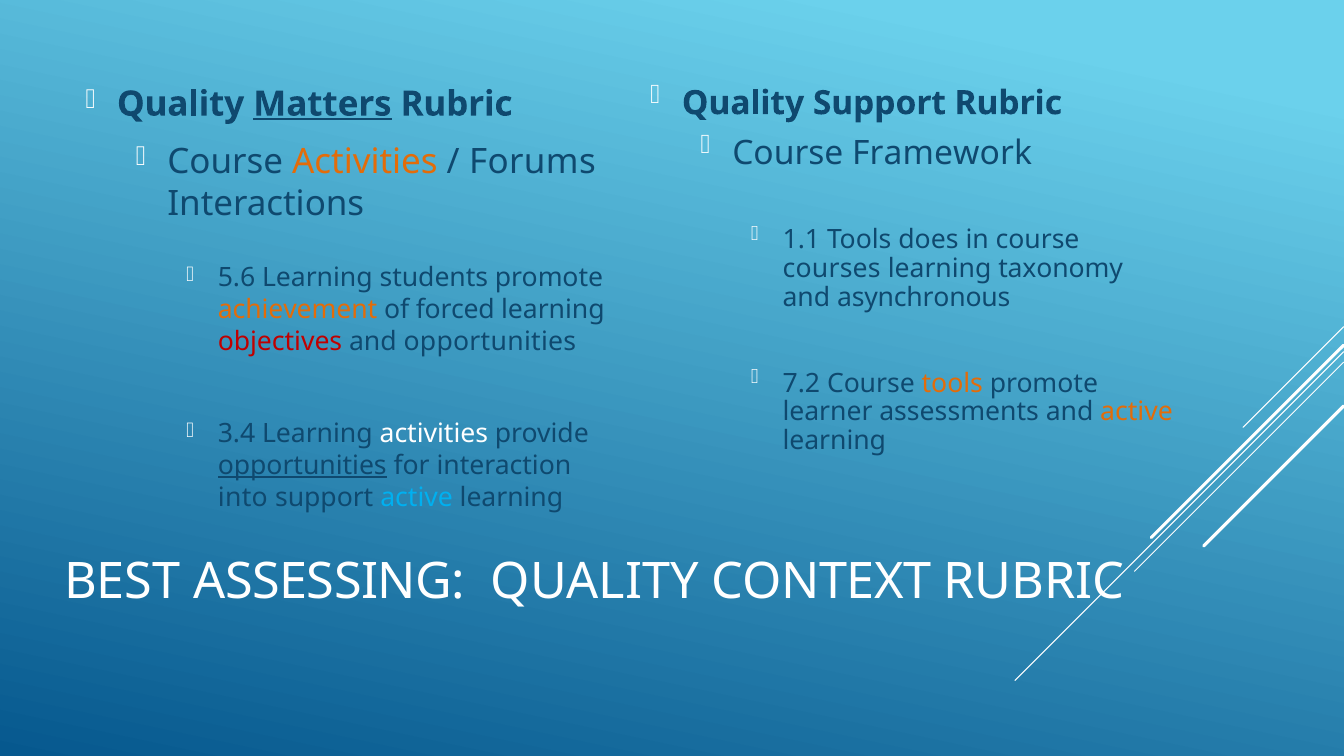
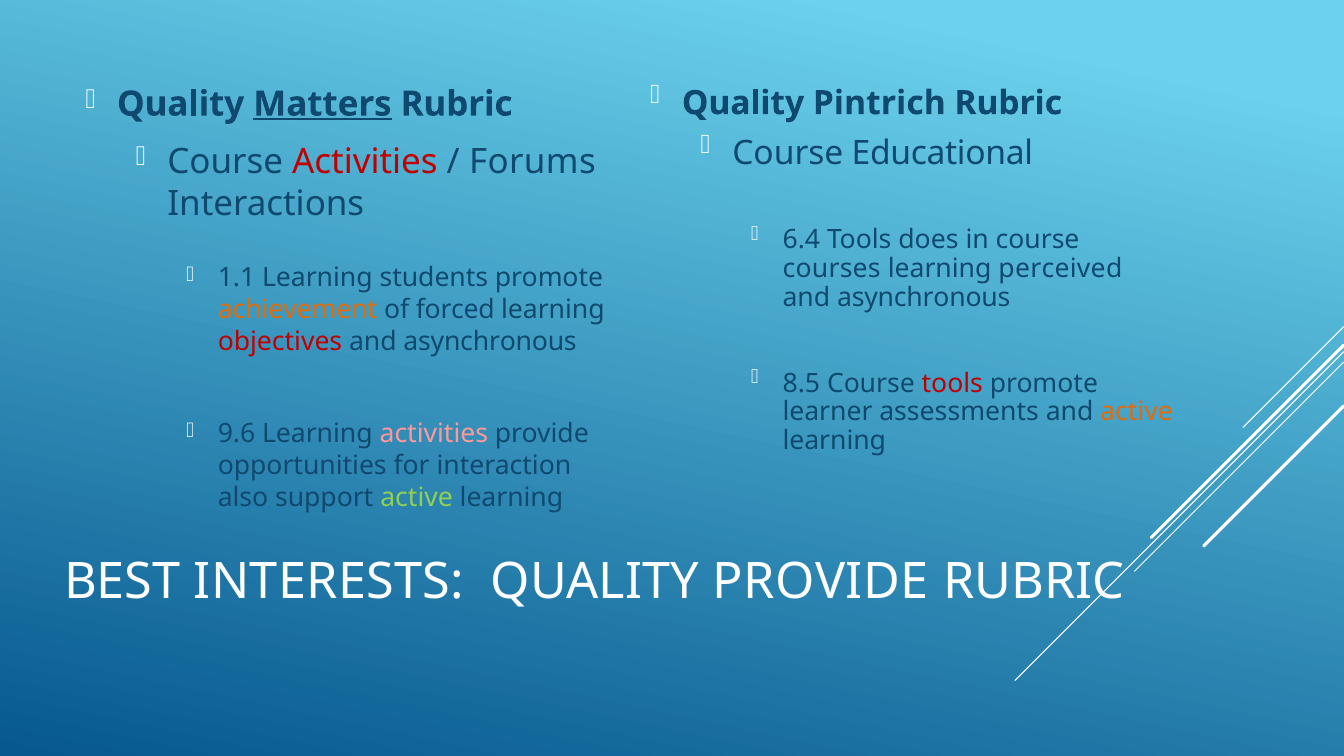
Quality Support: Support -> Pintrich
Framework: Framework -> Educational
Activities at (365, 162) colour: orange -> red
1.1: 1.1 -> 6.4
taxonomy: taxonomy -> perceived
5.6: 5.6 -> 1.1
opportunities at (490, 342): opportunities -> asynchronous
7.2: 7.2 -> 8.5
tools at (952, 383) colour: orange -> red
3.4: 3.4 -> 9.6
activities at (434, 434) colour: white -> pink
opportunities at (302, 466) underline: present -> none
into: into -> also
active at (417, 498) colour: light blue -> light green
ASSESSING: ASSESSING -> INTERESTS
QUALITY CONTEXT: CONTEXT -> PROVIDE
